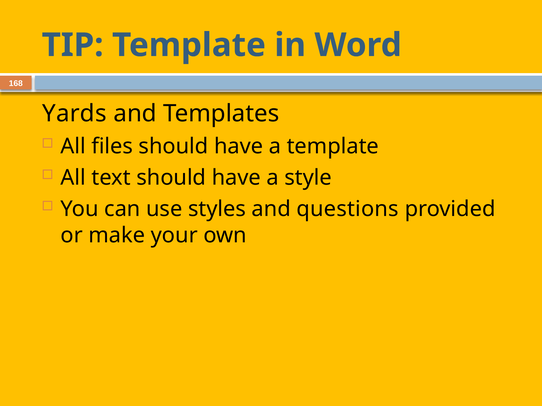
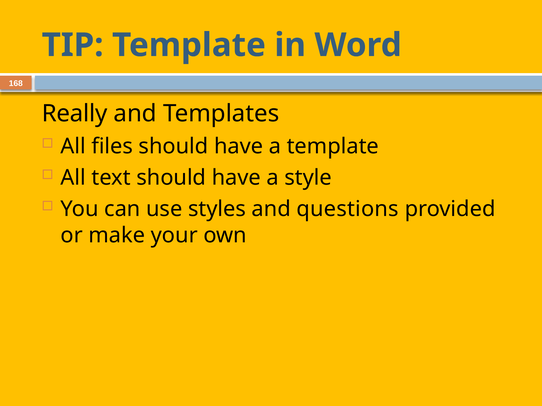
Yards: Yards -> Really
